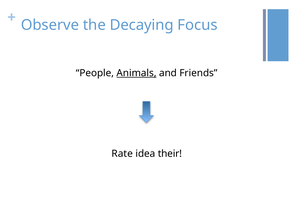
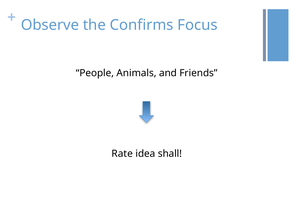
Decaying: Decaying -> Confirms
Animals underline: present -> none
their: their -> shall
